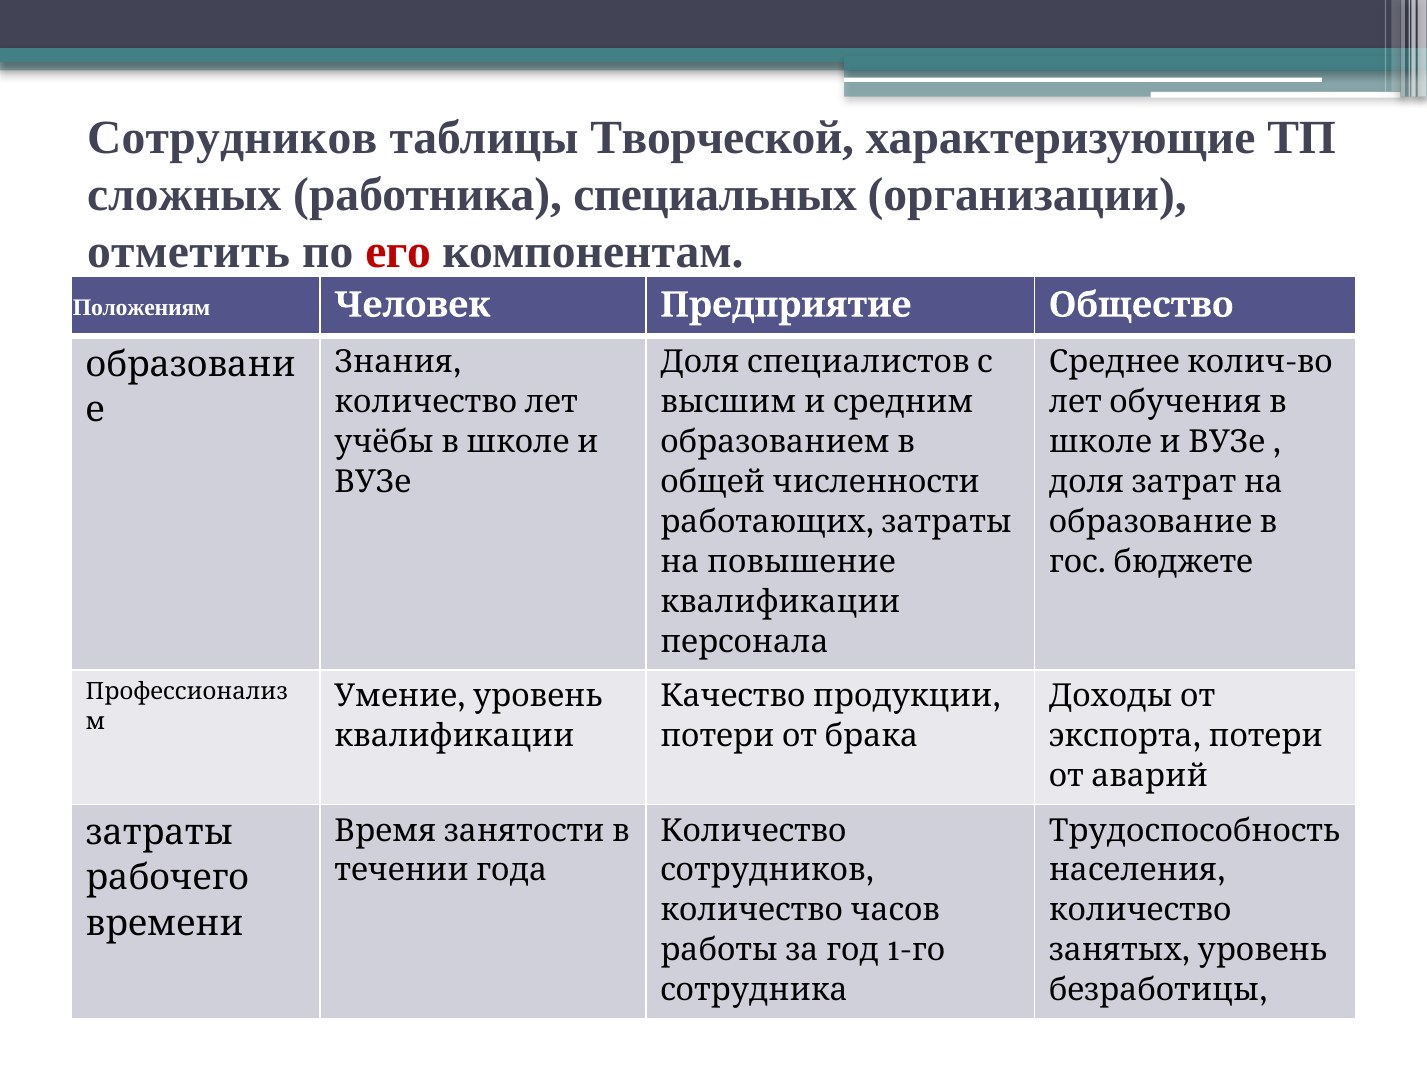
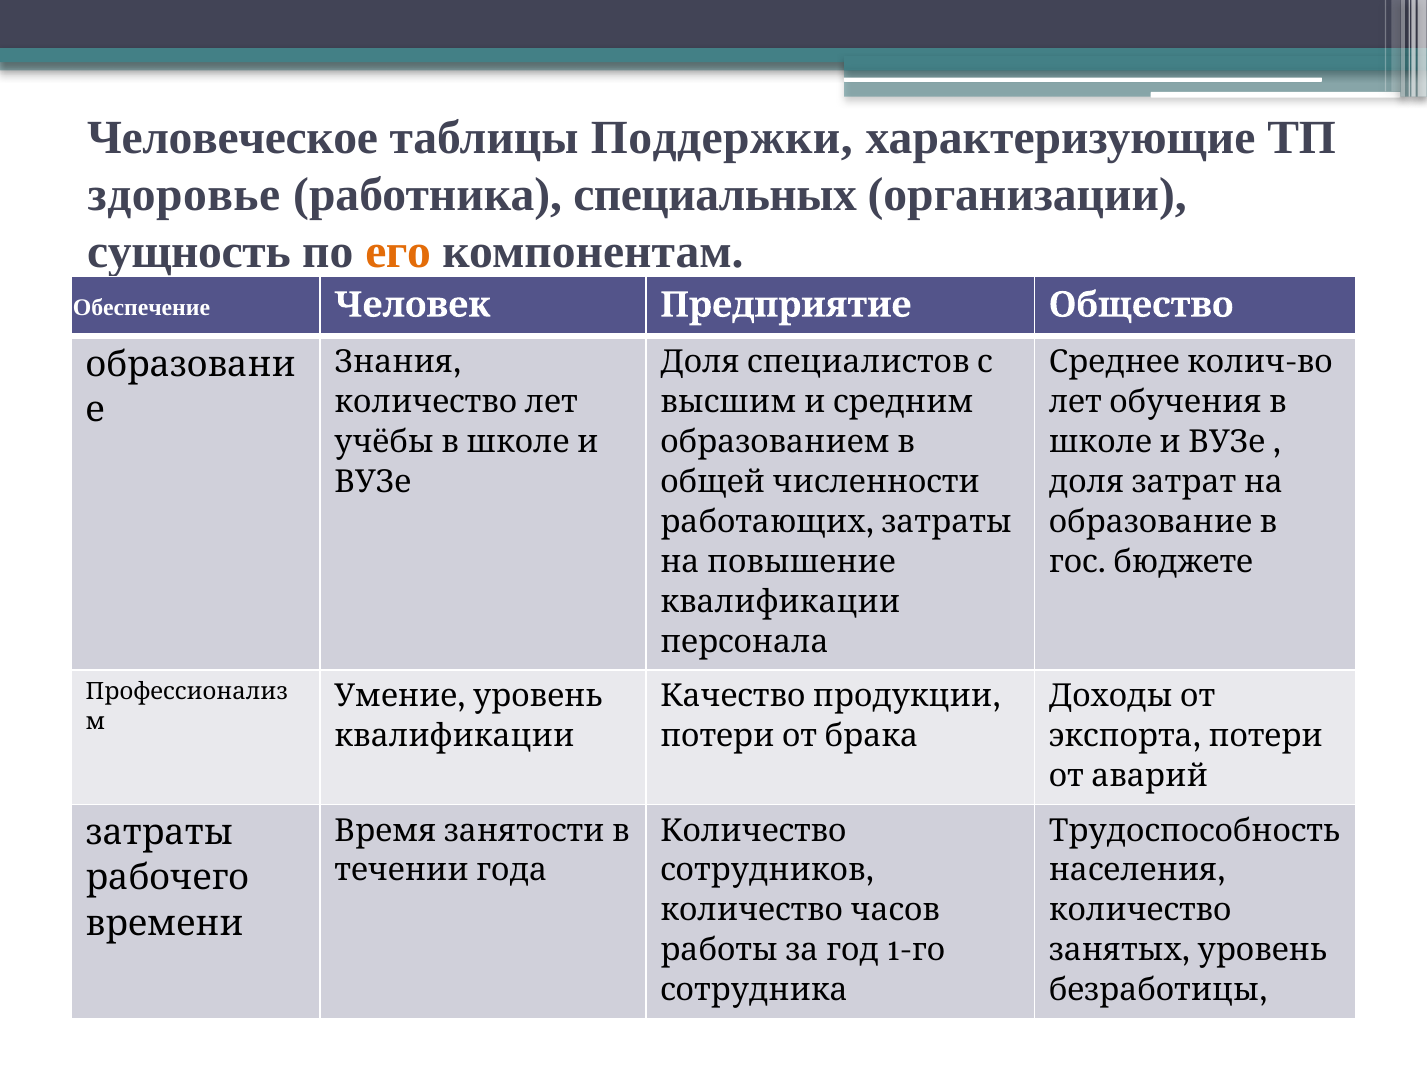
Сотрудников at (232, 138): Сотрудников -> Человеческое
Творческой: Творческой -> Поддержки
сложных: сложных -> здоровье
отметить: отметить -> сущность
его colour: red -> orange
Положениям: Положениям -> Обеспечение
